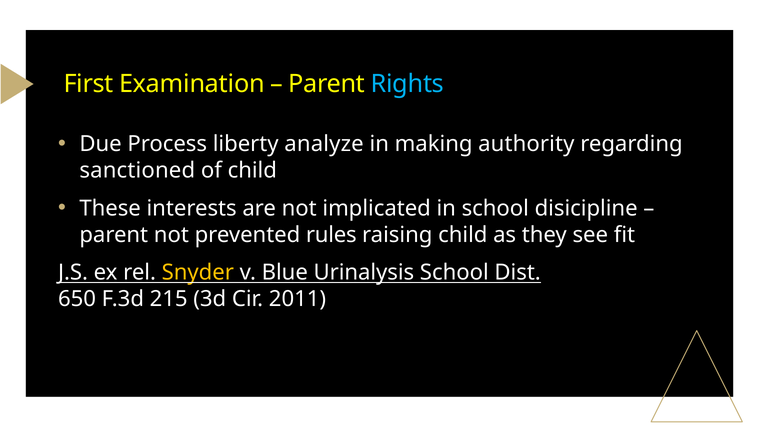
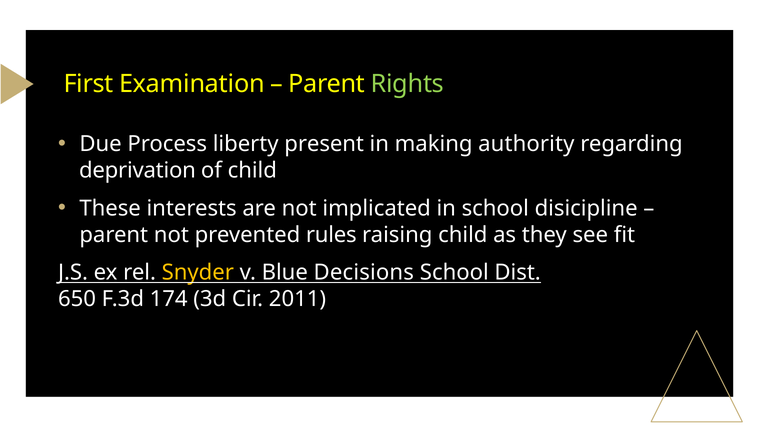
Rights colour: light blue -> light green
analyze: analyze -> present
sanctioned: sanctioned -> deprivation
Urinalysis: Urinalysis -> Decisions
215: 215 -> 174
